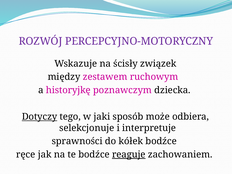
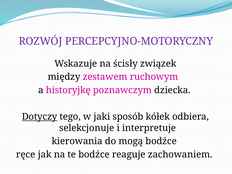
może: może -> kółek
sprawności: sprawności -> kierowania
kółek: kółek -> mogą
reaguje underline: present -> none
